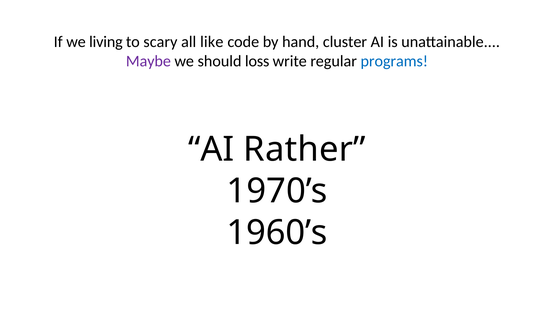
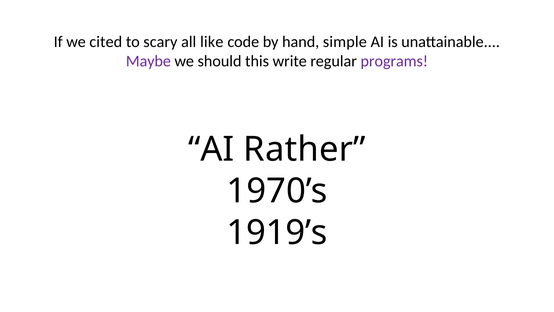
living: living -> cited
cluster: cluster -> simple
loss: loss -> this
programs colour: blue -> purple
1960’s: 1960’s -> 1919’s
